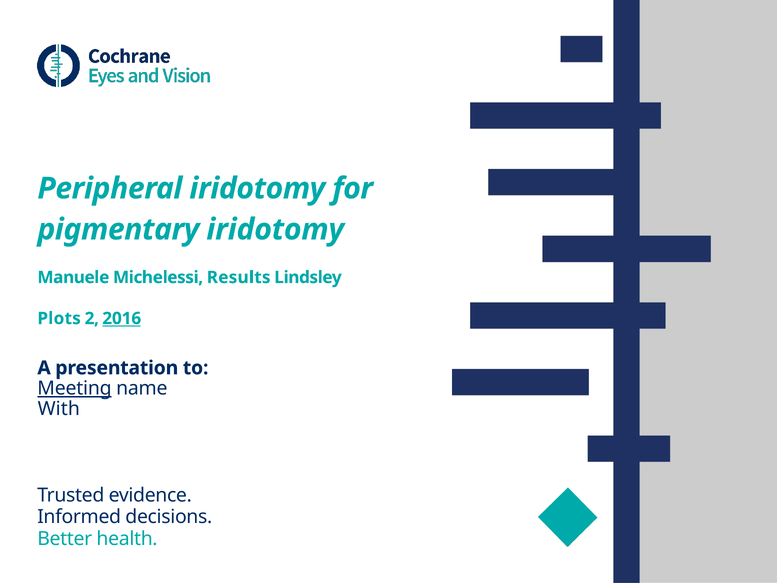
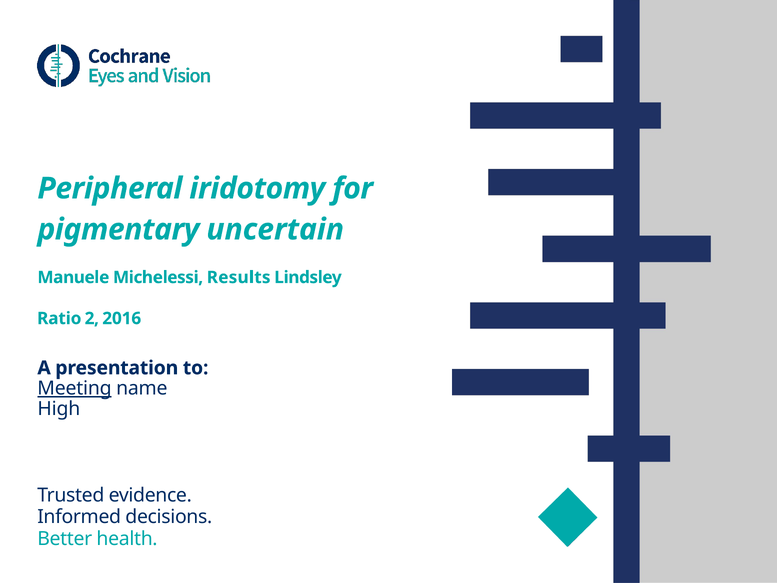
pigmentary iridotomy: iridotomy -> uncertain
Plots: Plots -> Ratio
2016 underline: present -> none
With: With -> High
